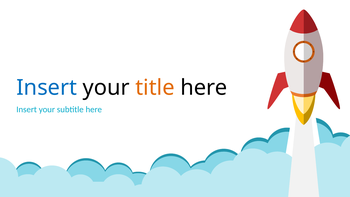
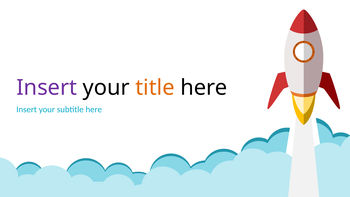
Insert at (47, 87) colour: blue -> purple
